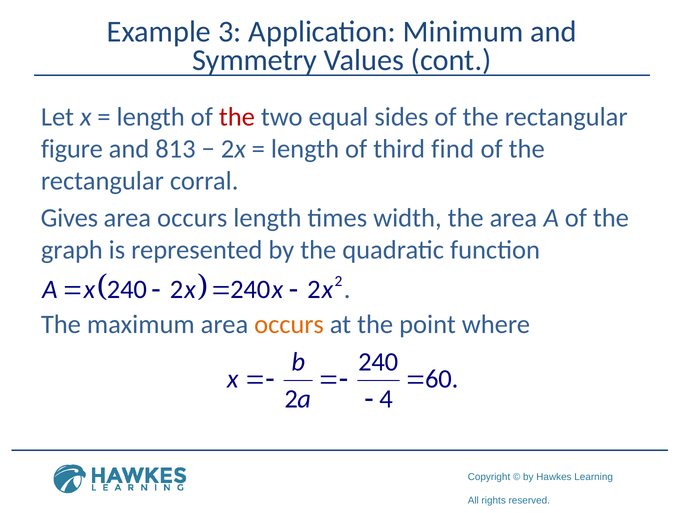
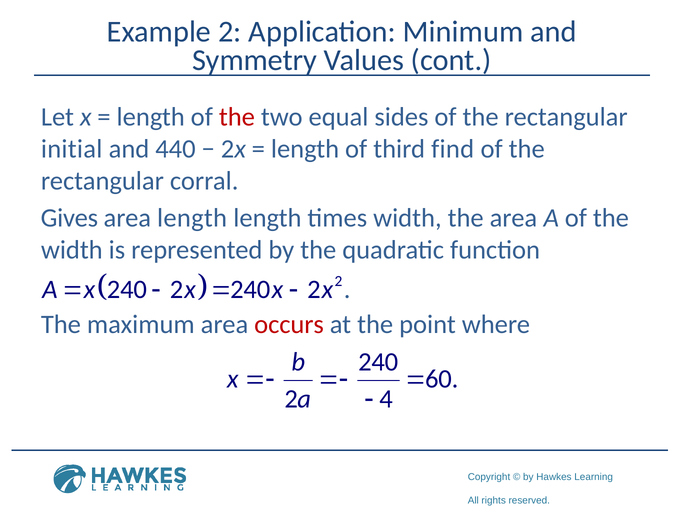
Example 3: 3 -> 2
figure: figure -> initial
813: 813 -> 440
occurs at (192, 218): occurs -> length
graph at (72, 250): graph -> width
occurs at (289, 325) colour: orange -> red
